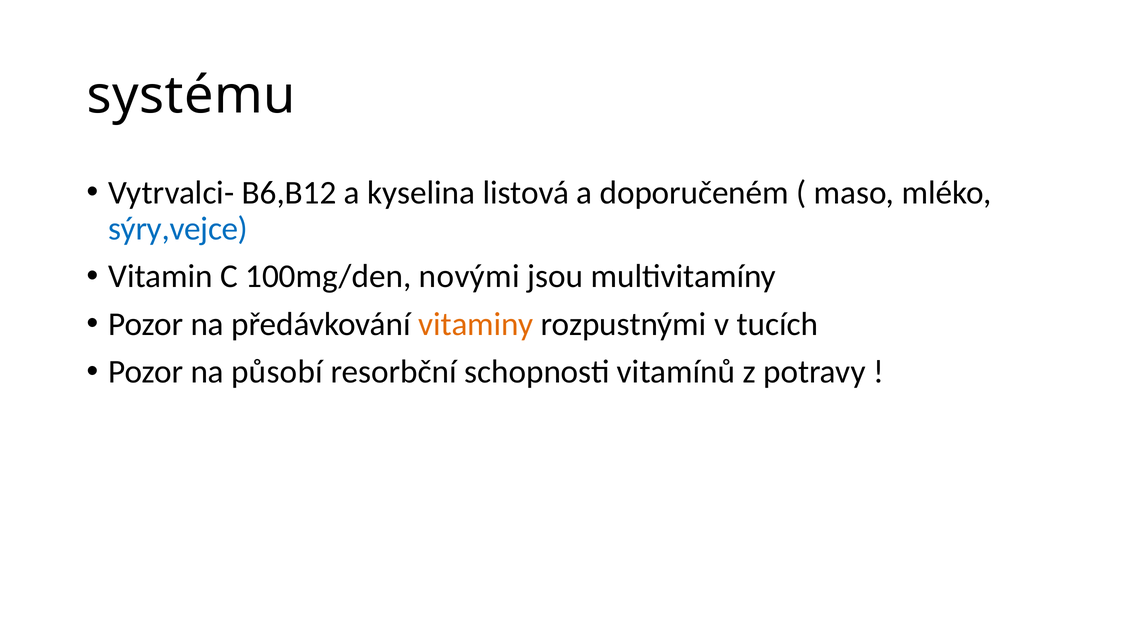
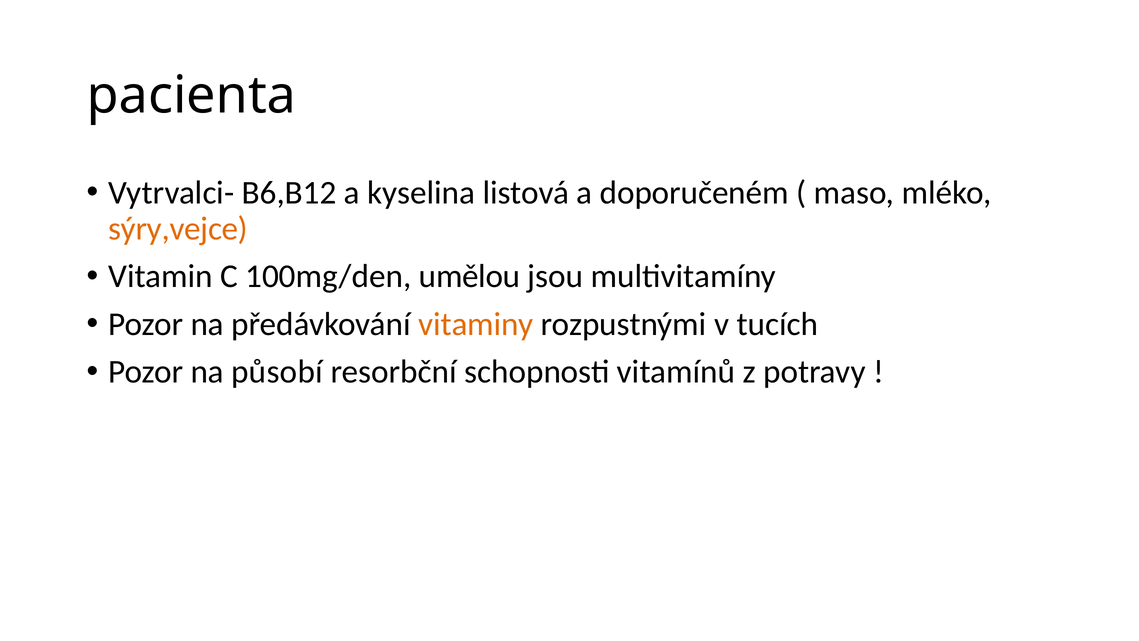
systému: systému -> pacienta
sýry,vejce colour: blue -> orange
novými: novými -> umělou
